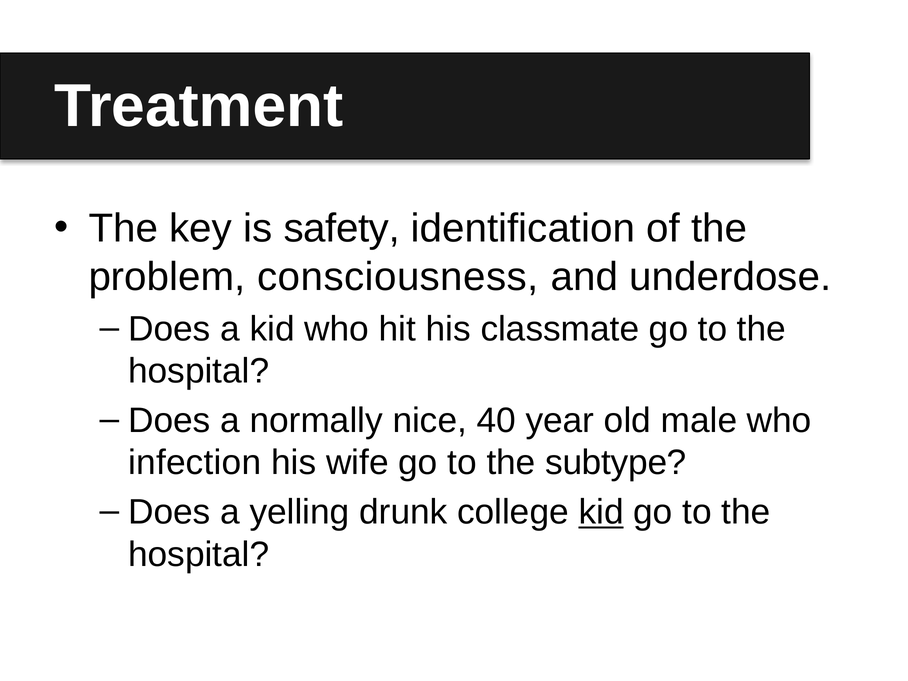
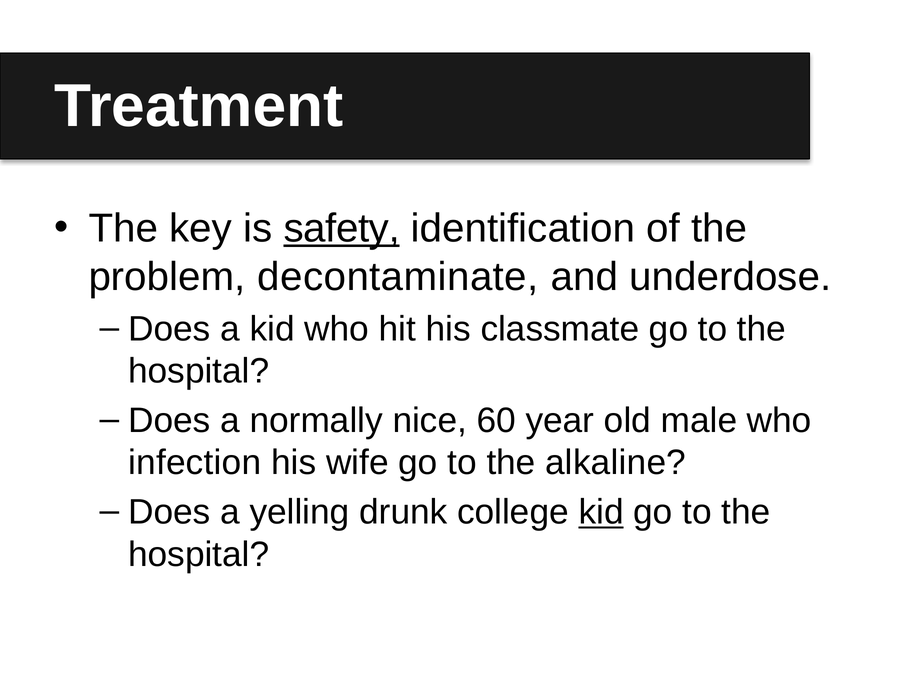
safety underline: none -> present
consciousness: consciousness -> decontaminate
40: 40 -> 60
subtype: subtype -> alkaline
